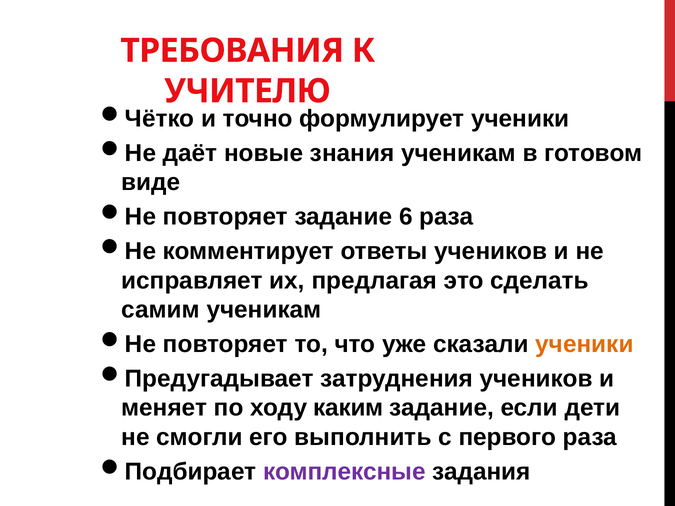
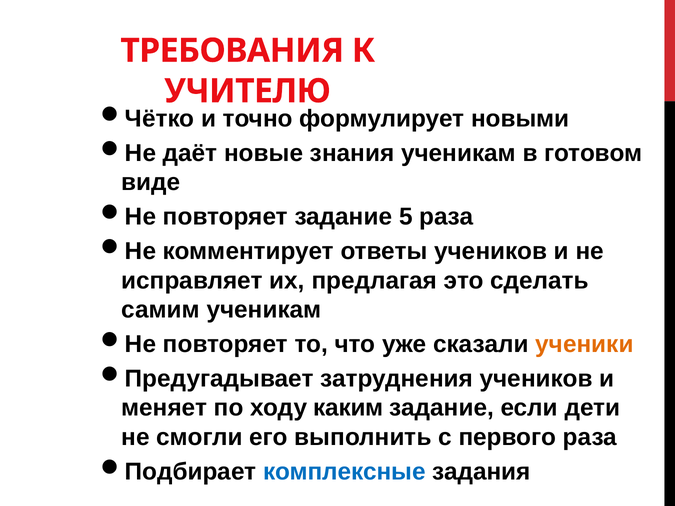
формулирует ученики: ученики -> новыми
6: 6 -> 5
комплексные colour: purple -> blue
